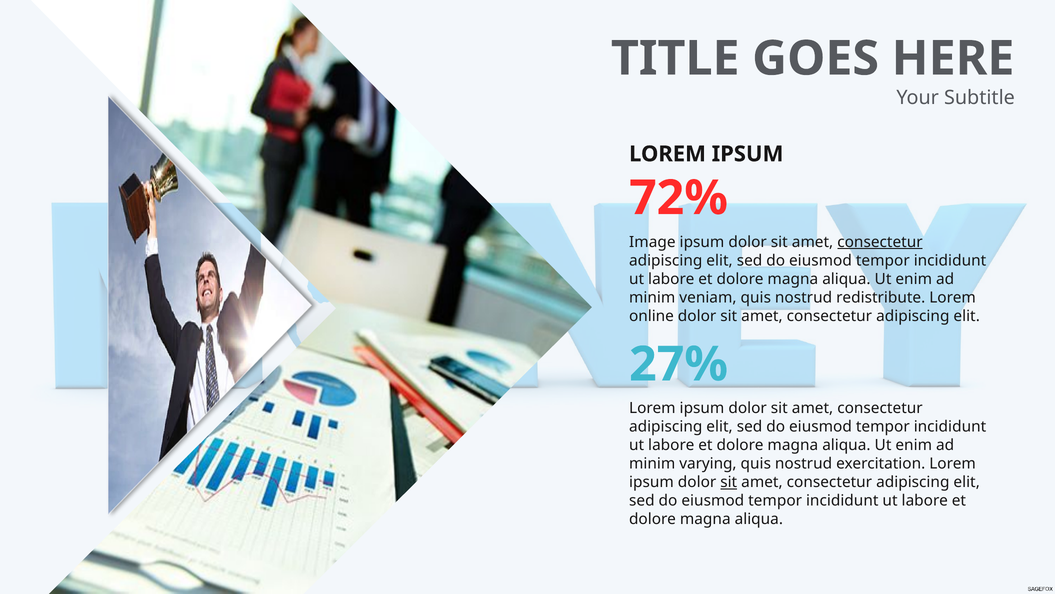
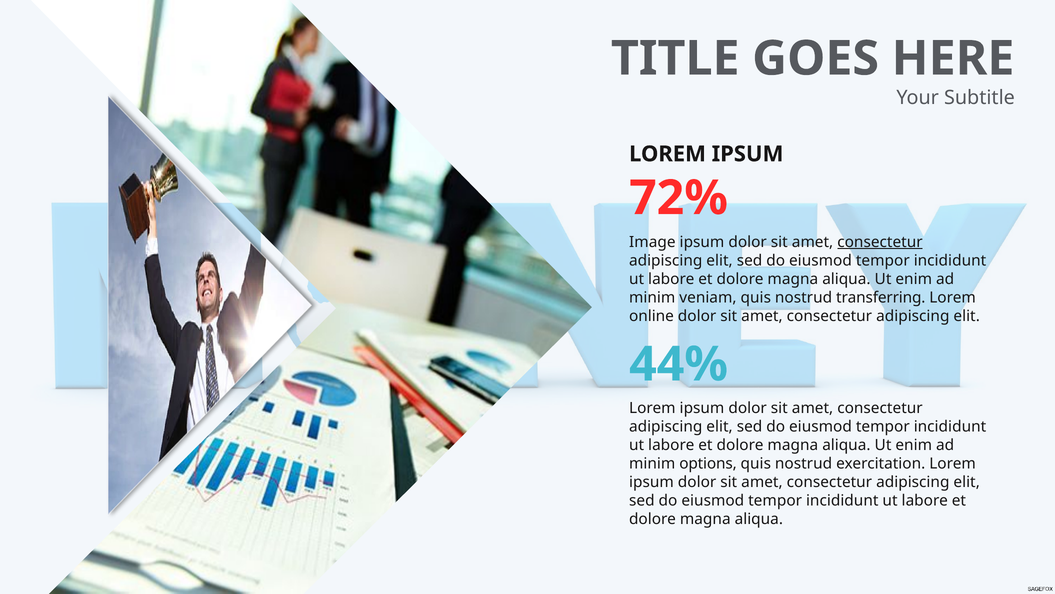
redistribute: redistribute -> transferring
27%: 27% -> 44%
varying: varying -> options
sit at (729, 482) underline: present -> none
